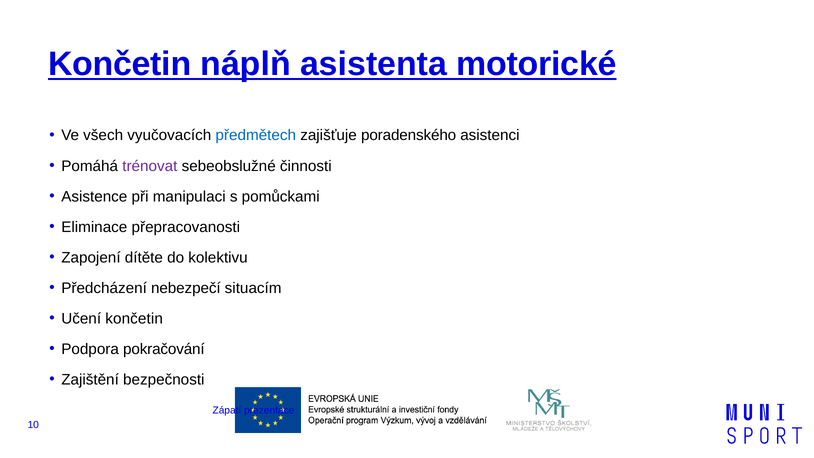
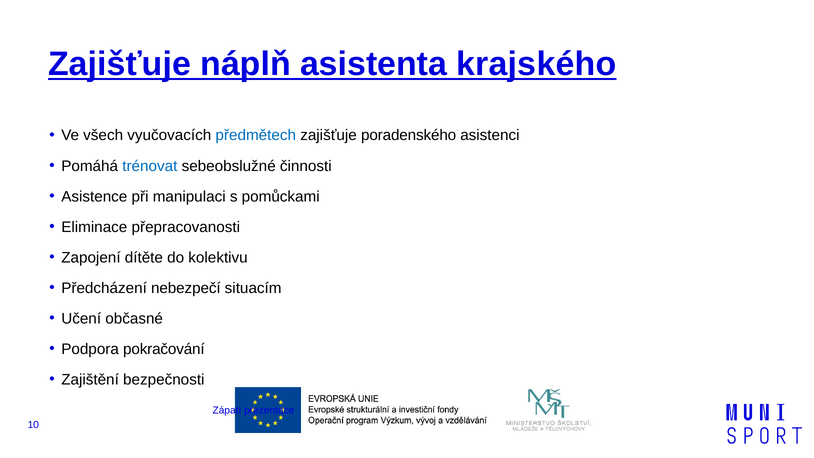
Končetin at (120, 64): Končetin -> Zajišťuje
motorické: motorické -> krajského
trénovat colour: purple -> blue
Učení končetin: končetin -> občasné
